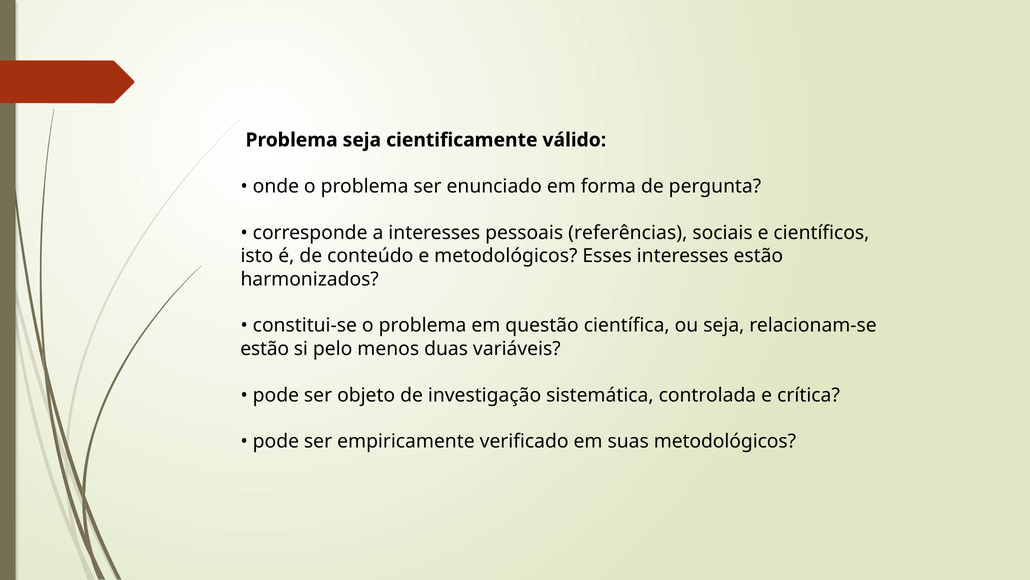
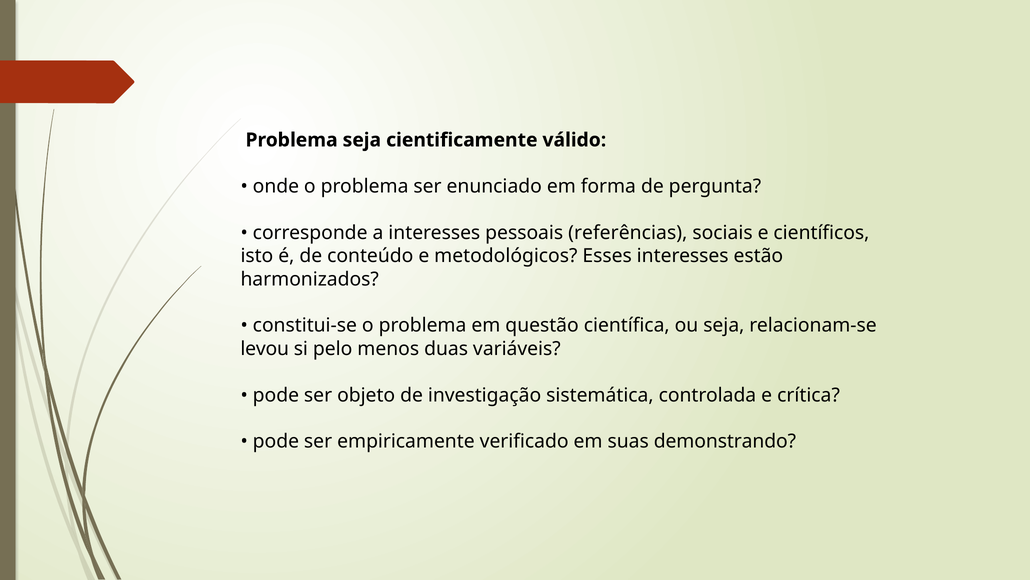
estão at (265, 348): estão -> levou
suas metodológicos: metodológicos -> demonstrando
